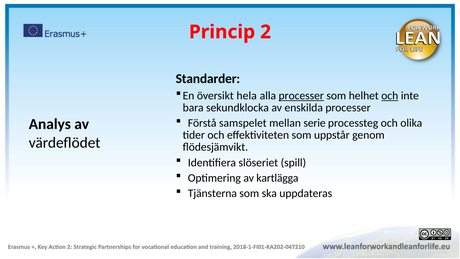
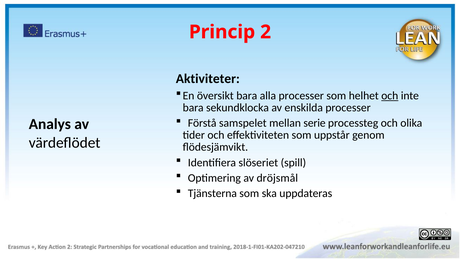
Standarder: Standarder -> Aktiviteter
översikt hela: hela -> bara
processer at (301, 96) underline: present -> none
kartlägga: kartlägga -> dröjsmål
